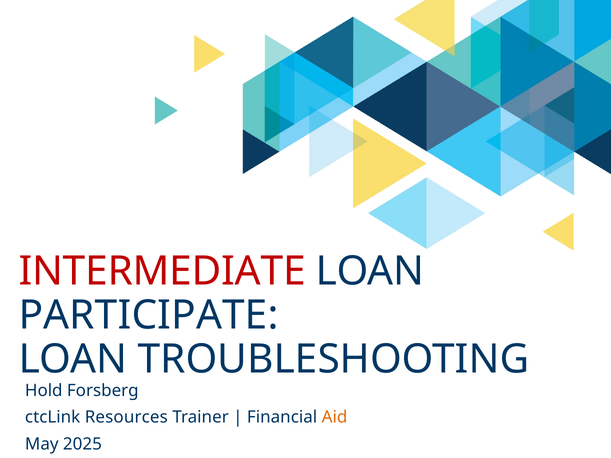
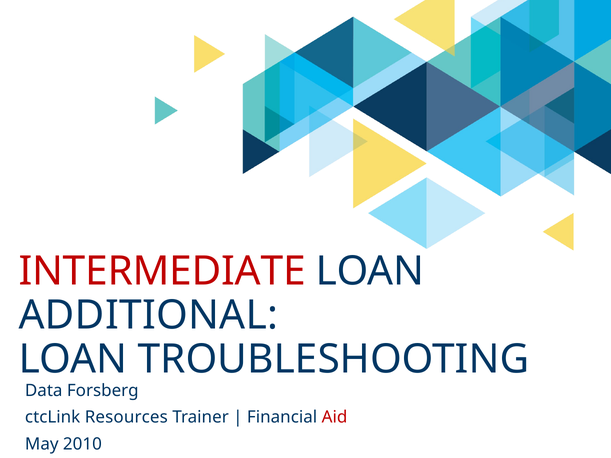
PARTICIPATE: PARTICIPATE -> ADDITIONAL
Hold: Hold -> Data
Aid colour: orange -> red
2025: 2025 -> 2010
